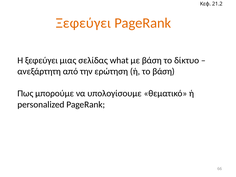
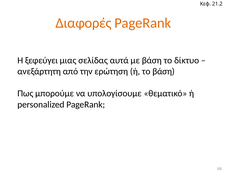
Ξεφεύγει at (83, 23): Ξεφεύγει -> Διαφορές
what: what -> αυτά
